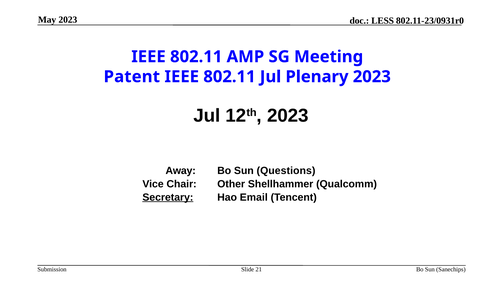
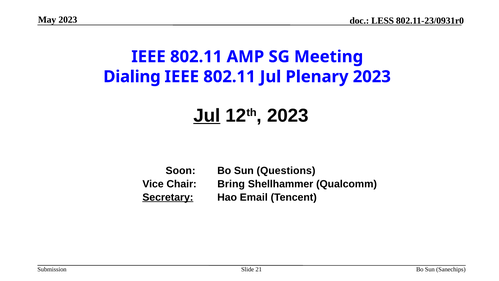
Patent: Patent -> Dialing
Jul at (207, 115) underline: none -> present
Away: Away -> Soon
Other: Other -> Bring
